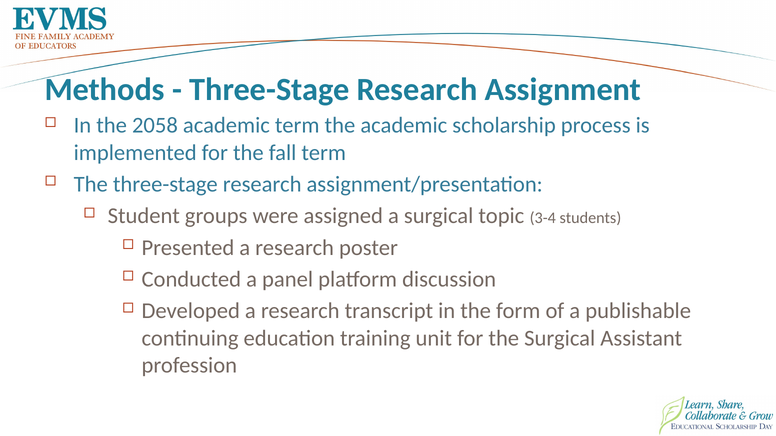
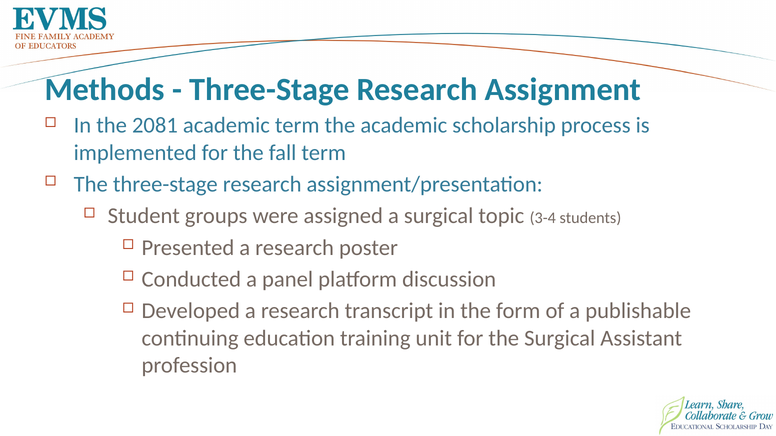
2058: 2058 -> 2081
